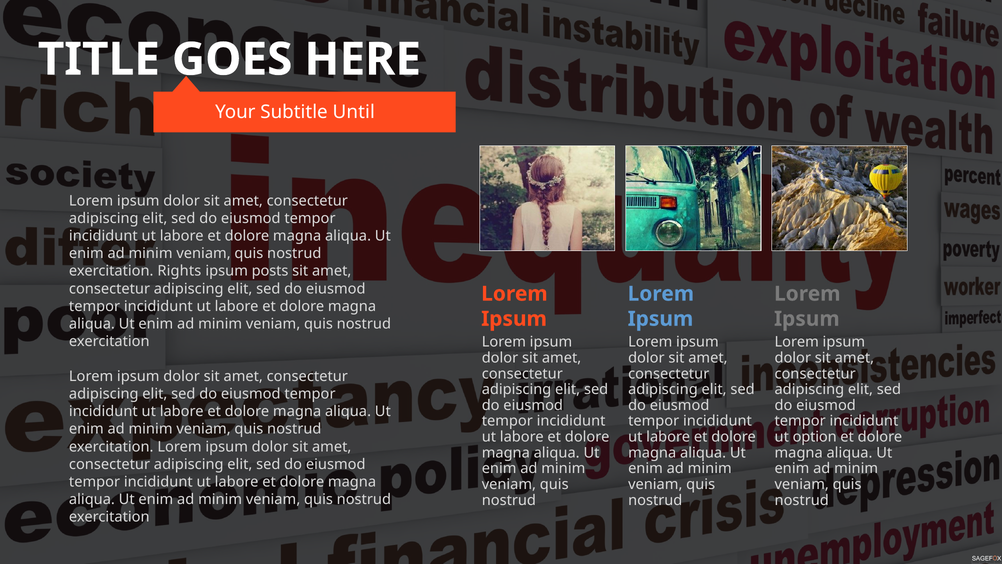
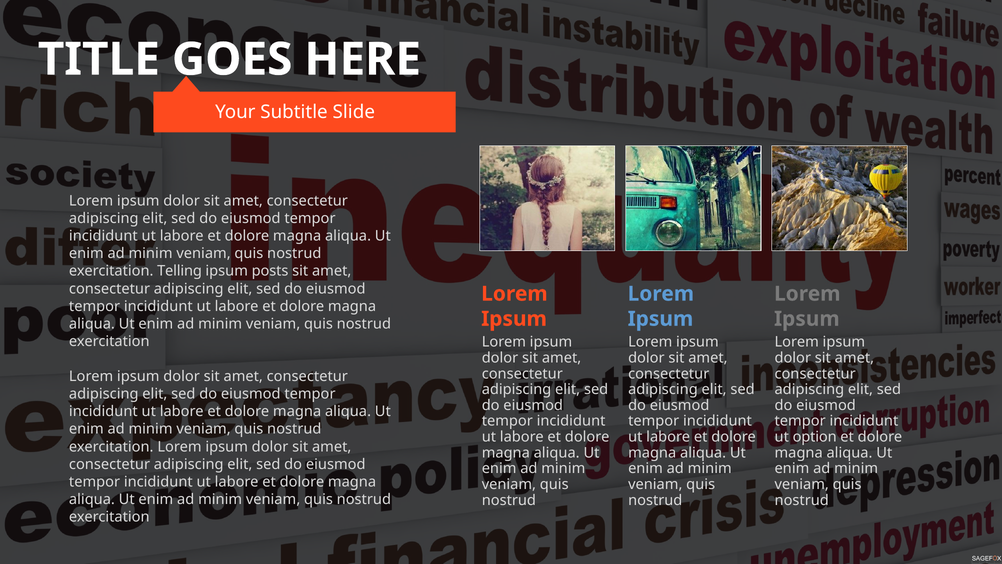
Until: Until -> Slide
Rights: Rights -> Telling
